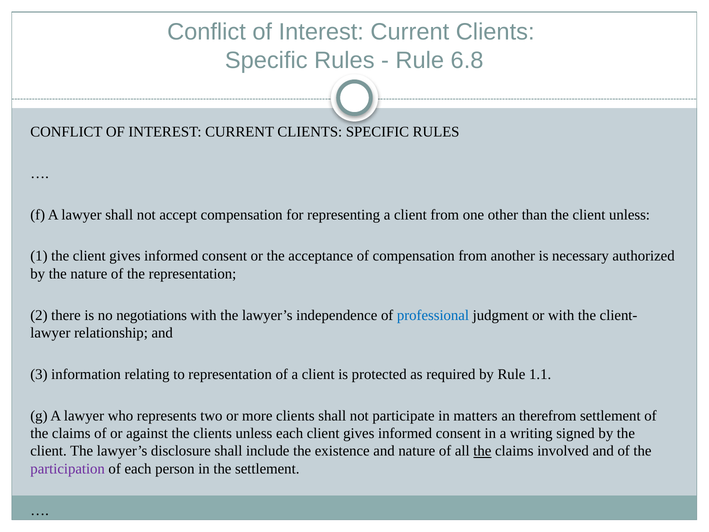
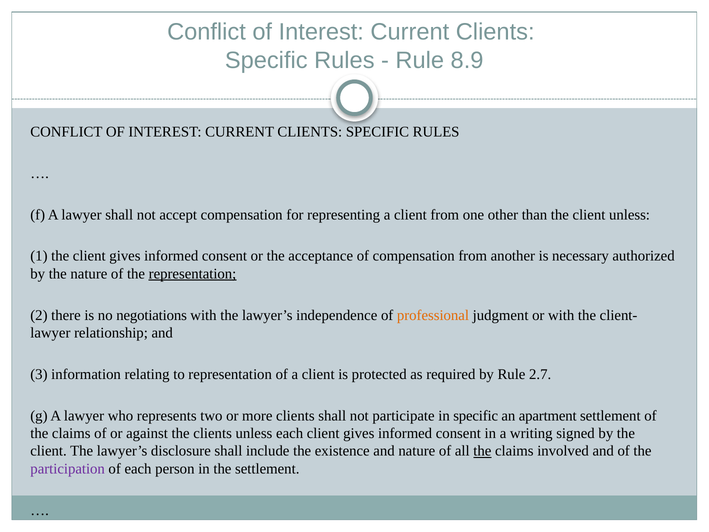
6.8: 6.8 -> 8.9
representation at (193, 274) underline: none -> present
professional colour: blue -> orange
1.1: 1.1 -> 2.7
in matters: matters -> specific
therefrom: therefrom -> apartment
